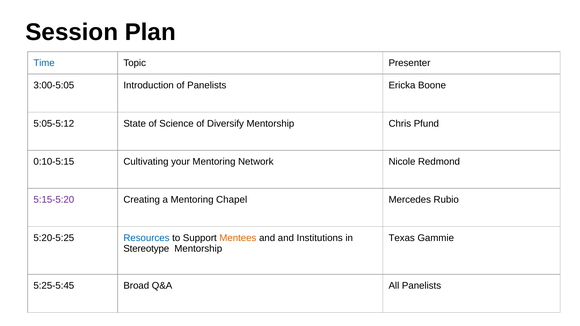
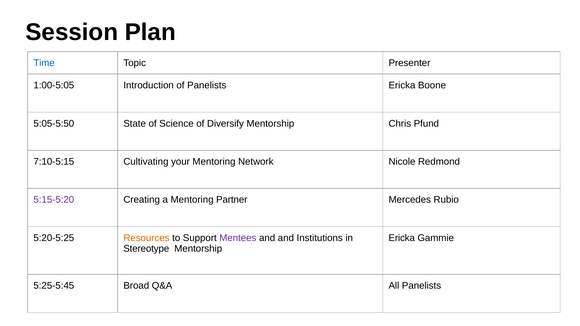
3:00-5:05: 3:00-5:05 -> 1:00-5:05
5:05-5:12: 5:05-5:12 -> 5:05-5:50
0:10-5:15: 0:10-5:15 -> 7:10-5:15
Chapel: Chapel -> Partner
Resources colour: blue -> orange
Mentees colour: orange -> purple
Texas at (402, 238): Texas -> Ericka
